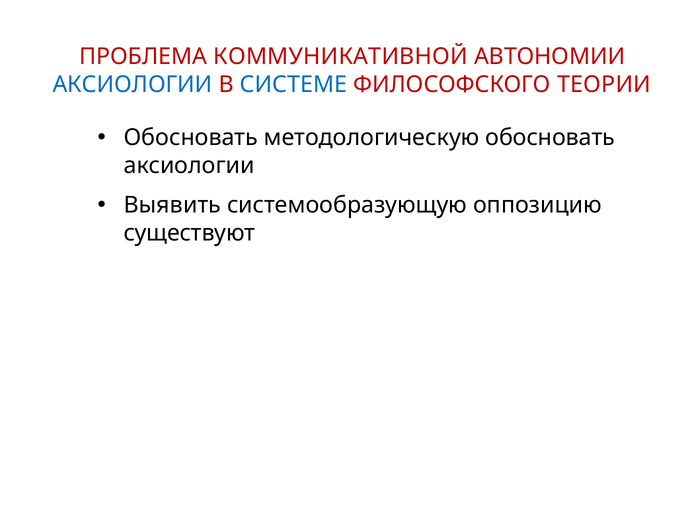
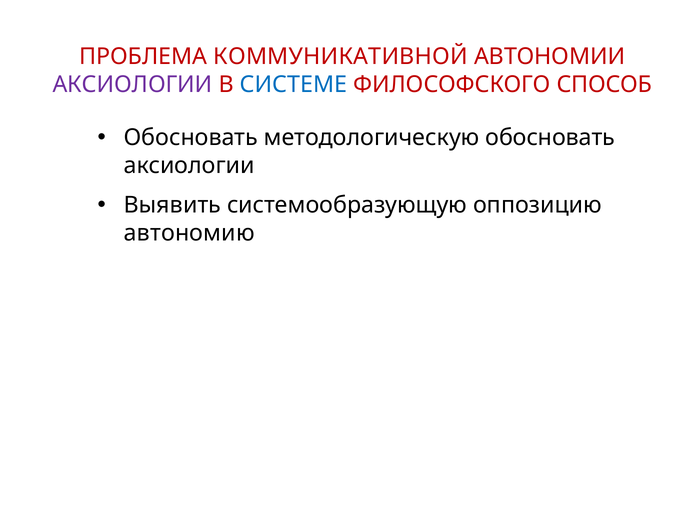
АКСИОЛОГИИ at (133, 84) colour: blue -> purple
ТЕОРИИ: ТЕОРИИ -> СПОСОБ
существуют: существуют -> автономию
